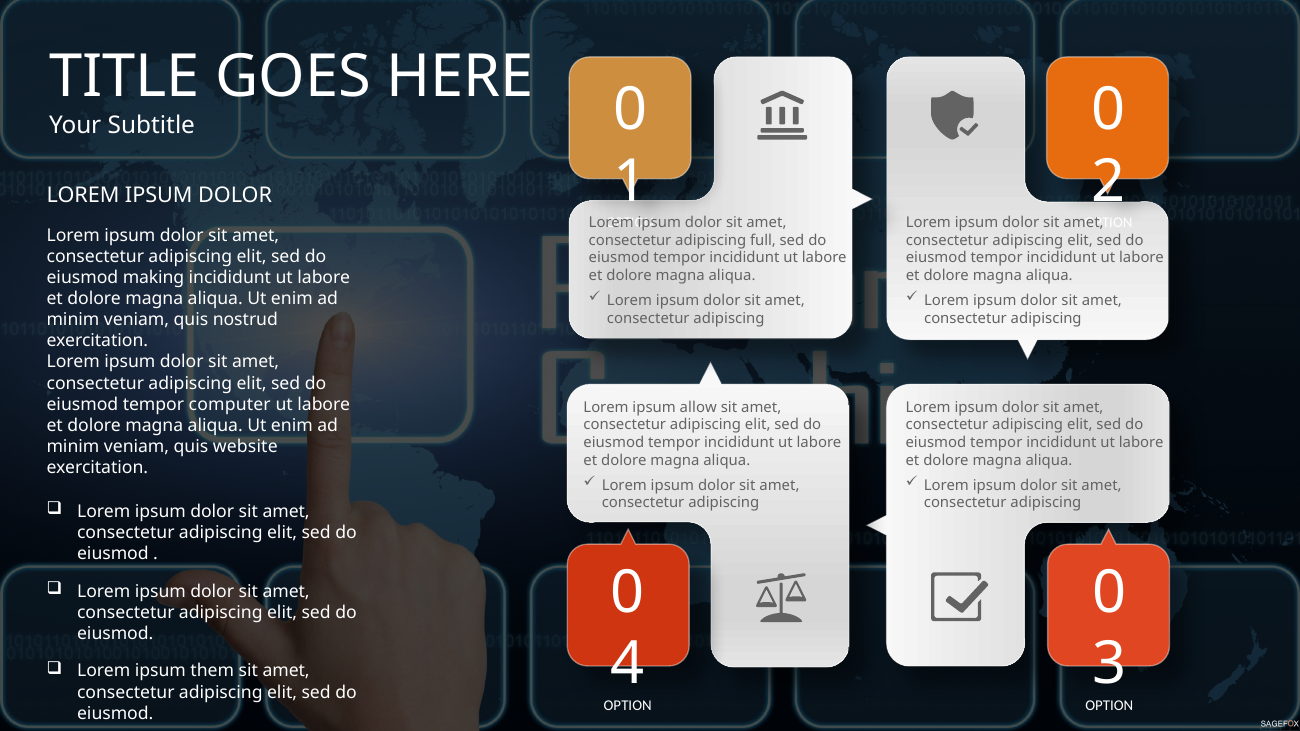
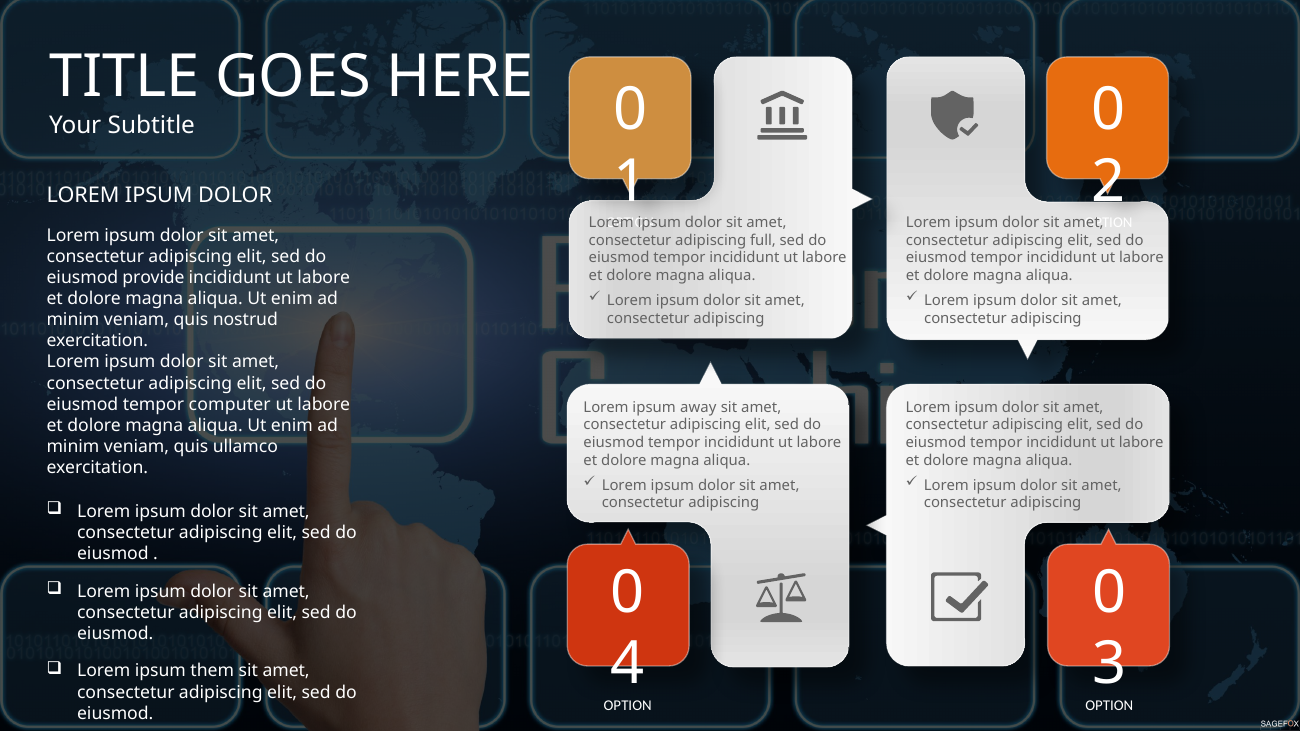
making: making -> provide
allow: allow -> away
website: website -> ullamco
